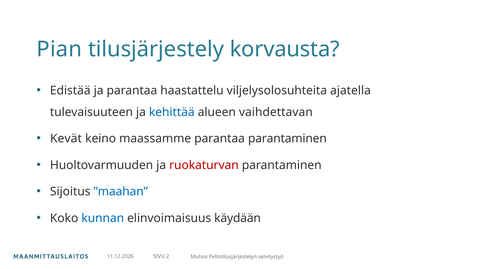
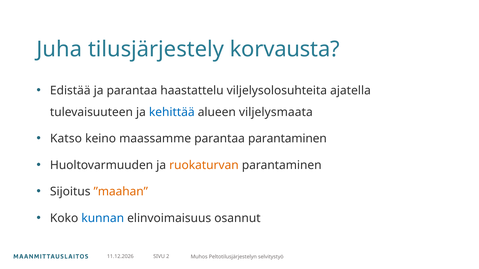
Pian: Pian -> Juha
vaihdettavan: vaihdettavan -> viljelysmaata
Kevät: Kevät -> Katso
ruokaturvan colour: red -> orange
”maahan colour: blue -> orange
käydään: käydään -> osannut
